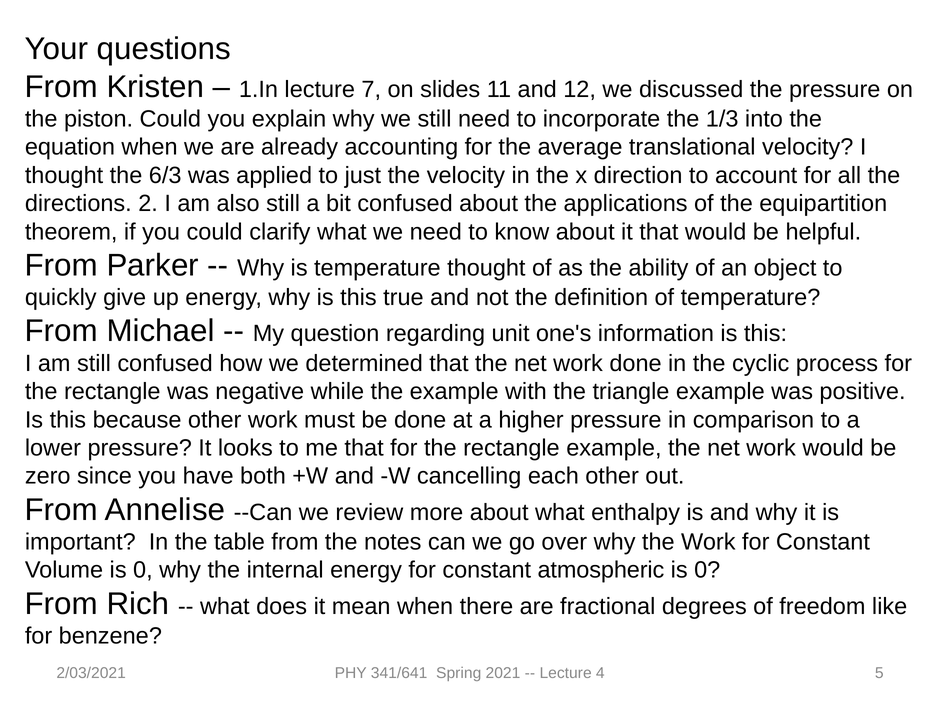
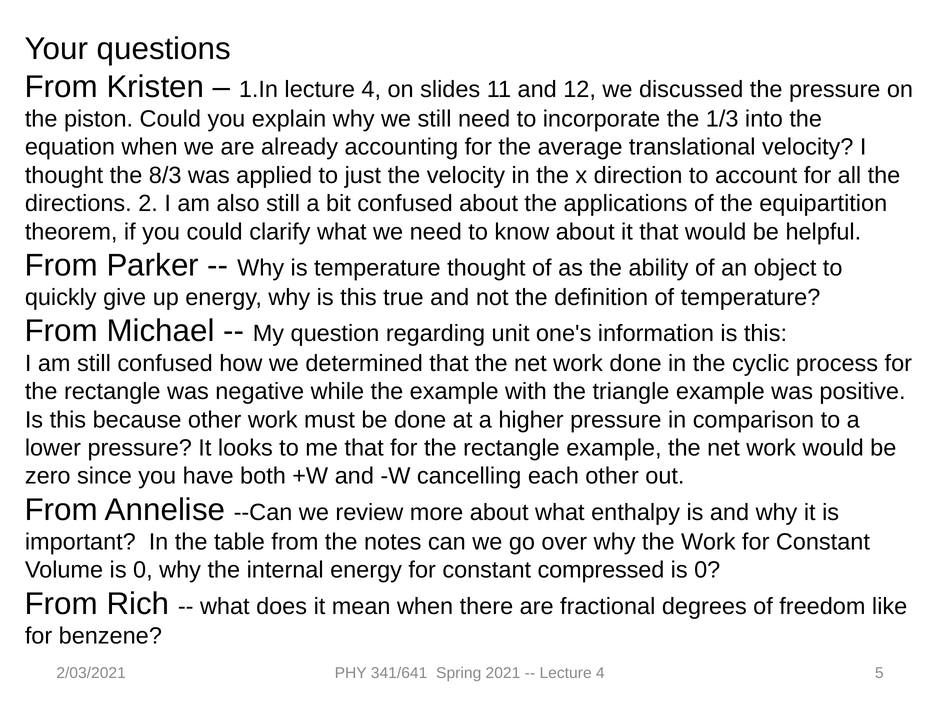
1.In lecture 7: 7 -> 4
6/3: 6/3 -> 8/3
atmospheric: atmospheric -> compressed
